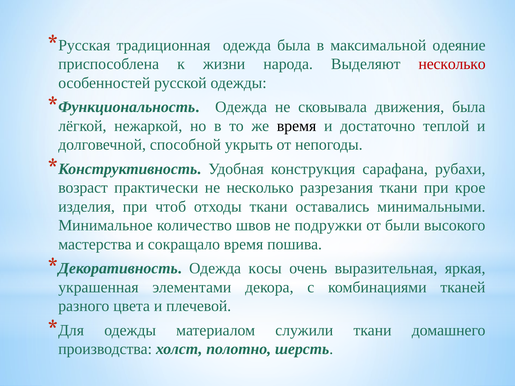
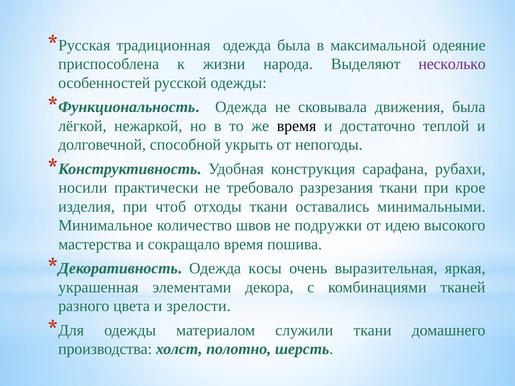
несколько at (452, 64) colour: red -> purple
возраст: возраст -> носили
не несколько: несколько -> требовало
были: были -> идею
плечевой: плечевой -> зрелости
